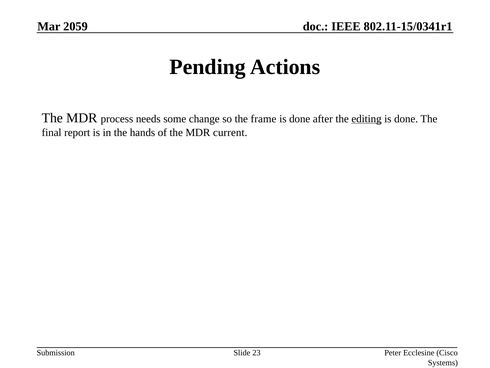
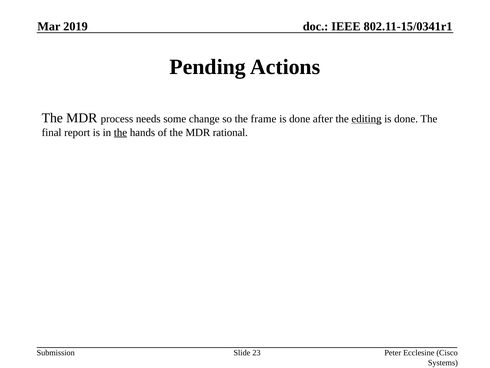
2059: 2059 -> 2019
the at (121, 132) underline: none -> present
current: current -> rational
